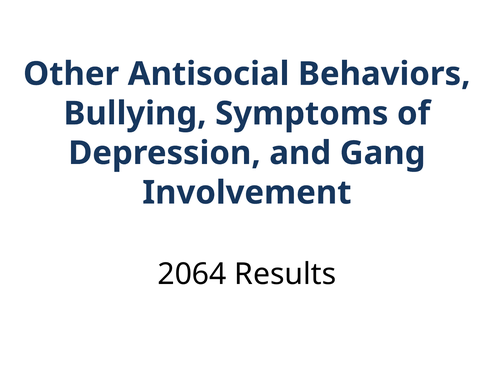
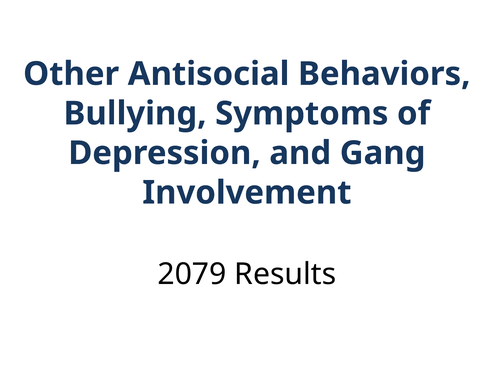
2064: 2064 -> 2079
